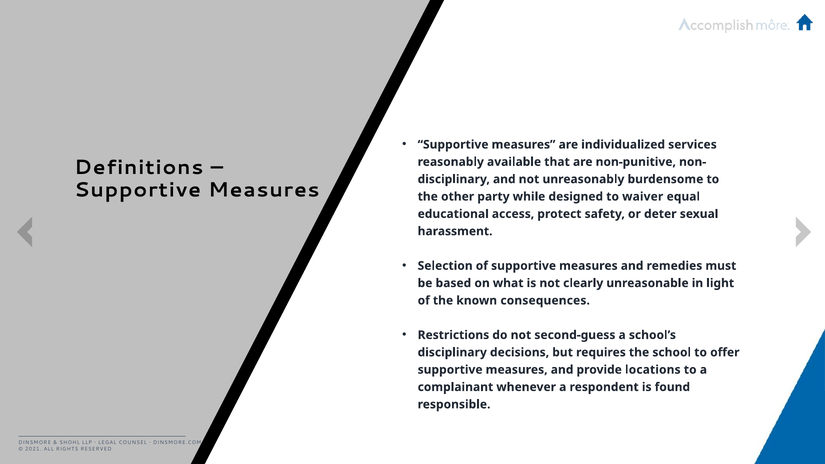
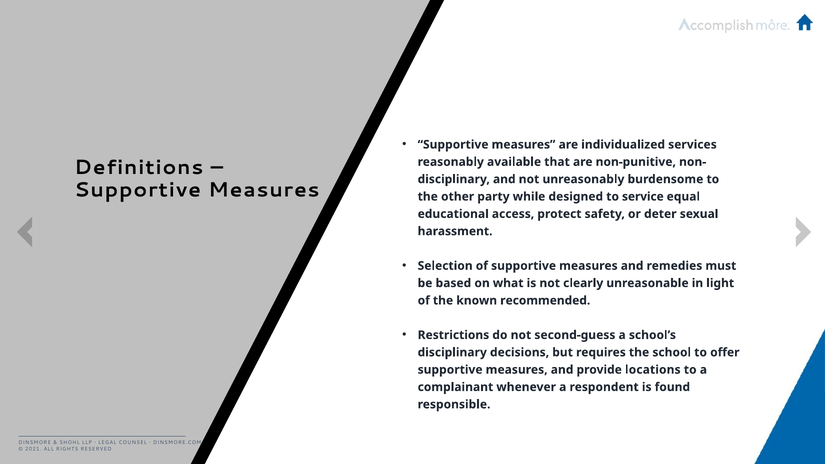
waiver: waiver -> service
consequences: consequences -> recommended
